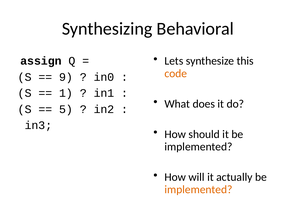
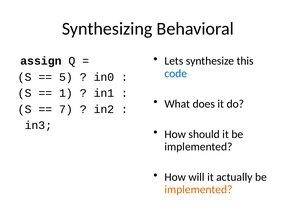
code colour: orange -> blue
9: 9 -> 5
5: 5 -> 7
